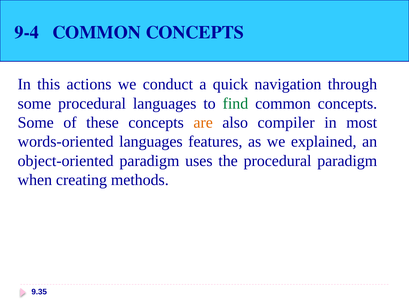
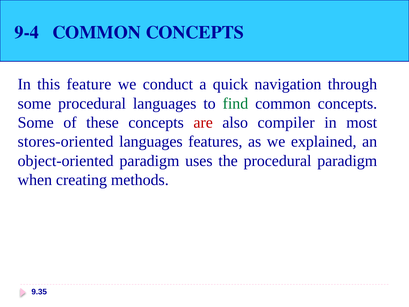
actions: actions -> feature
are colour: orange -> red
words-oriented: words-oriented -> stores-oriented
